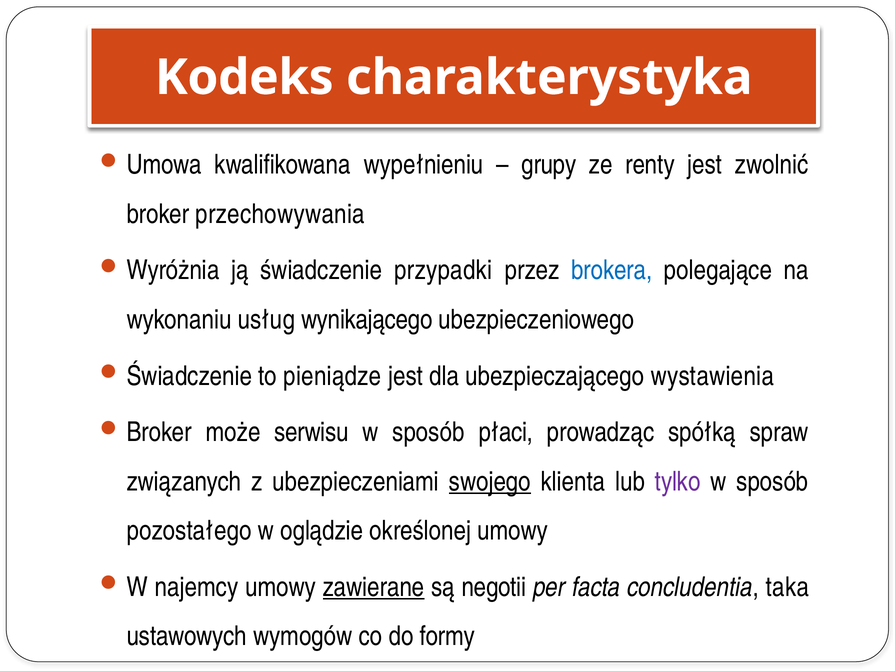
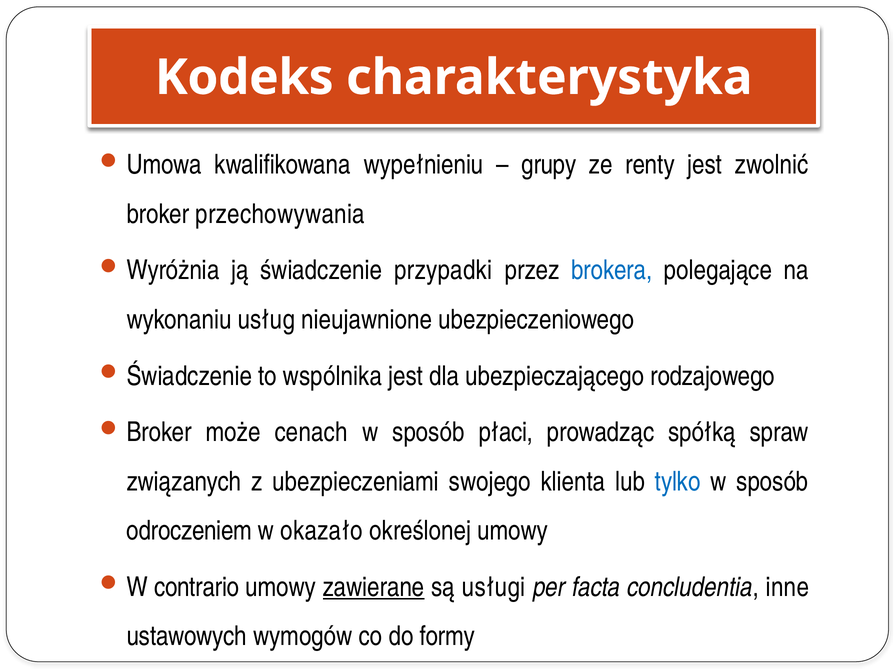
wynikającego: wynikającego -> nieujawnione
pieniądze: pieniądze -> wspólnika
wystawienia: wystawienia -> rodzajowego
serwisu: serwisu -> cenach
swojego underline: present -> none
tylko colour: purple -> blue
pozostałego: pozostałego -> odroczeniem
oglądzie: oglądzie -> okazało
najemcy: najemcy -> contrario
negotii: negotii -> usługi
taka: taka -> inne
